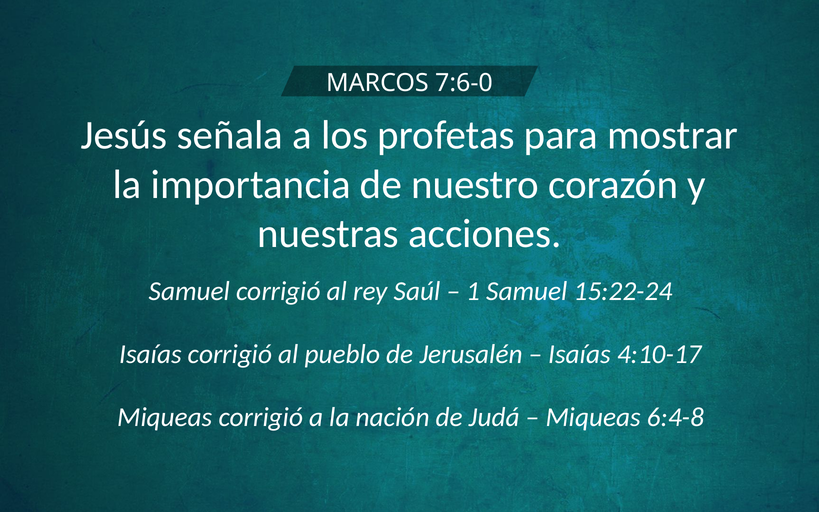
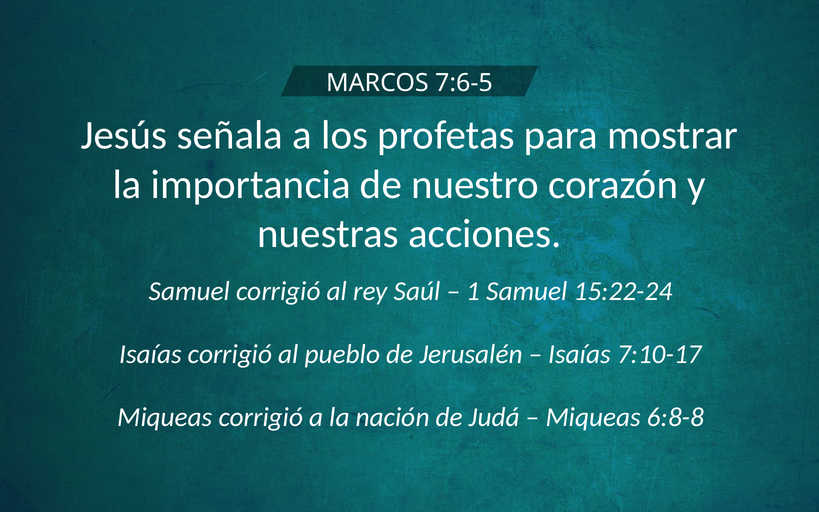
7:6-0: 7:6-0 -> 7:6-5
4:10-17: 4:10-17 -> 7:10-17
6:4-8: 6:4-8 -> 6:8-8
